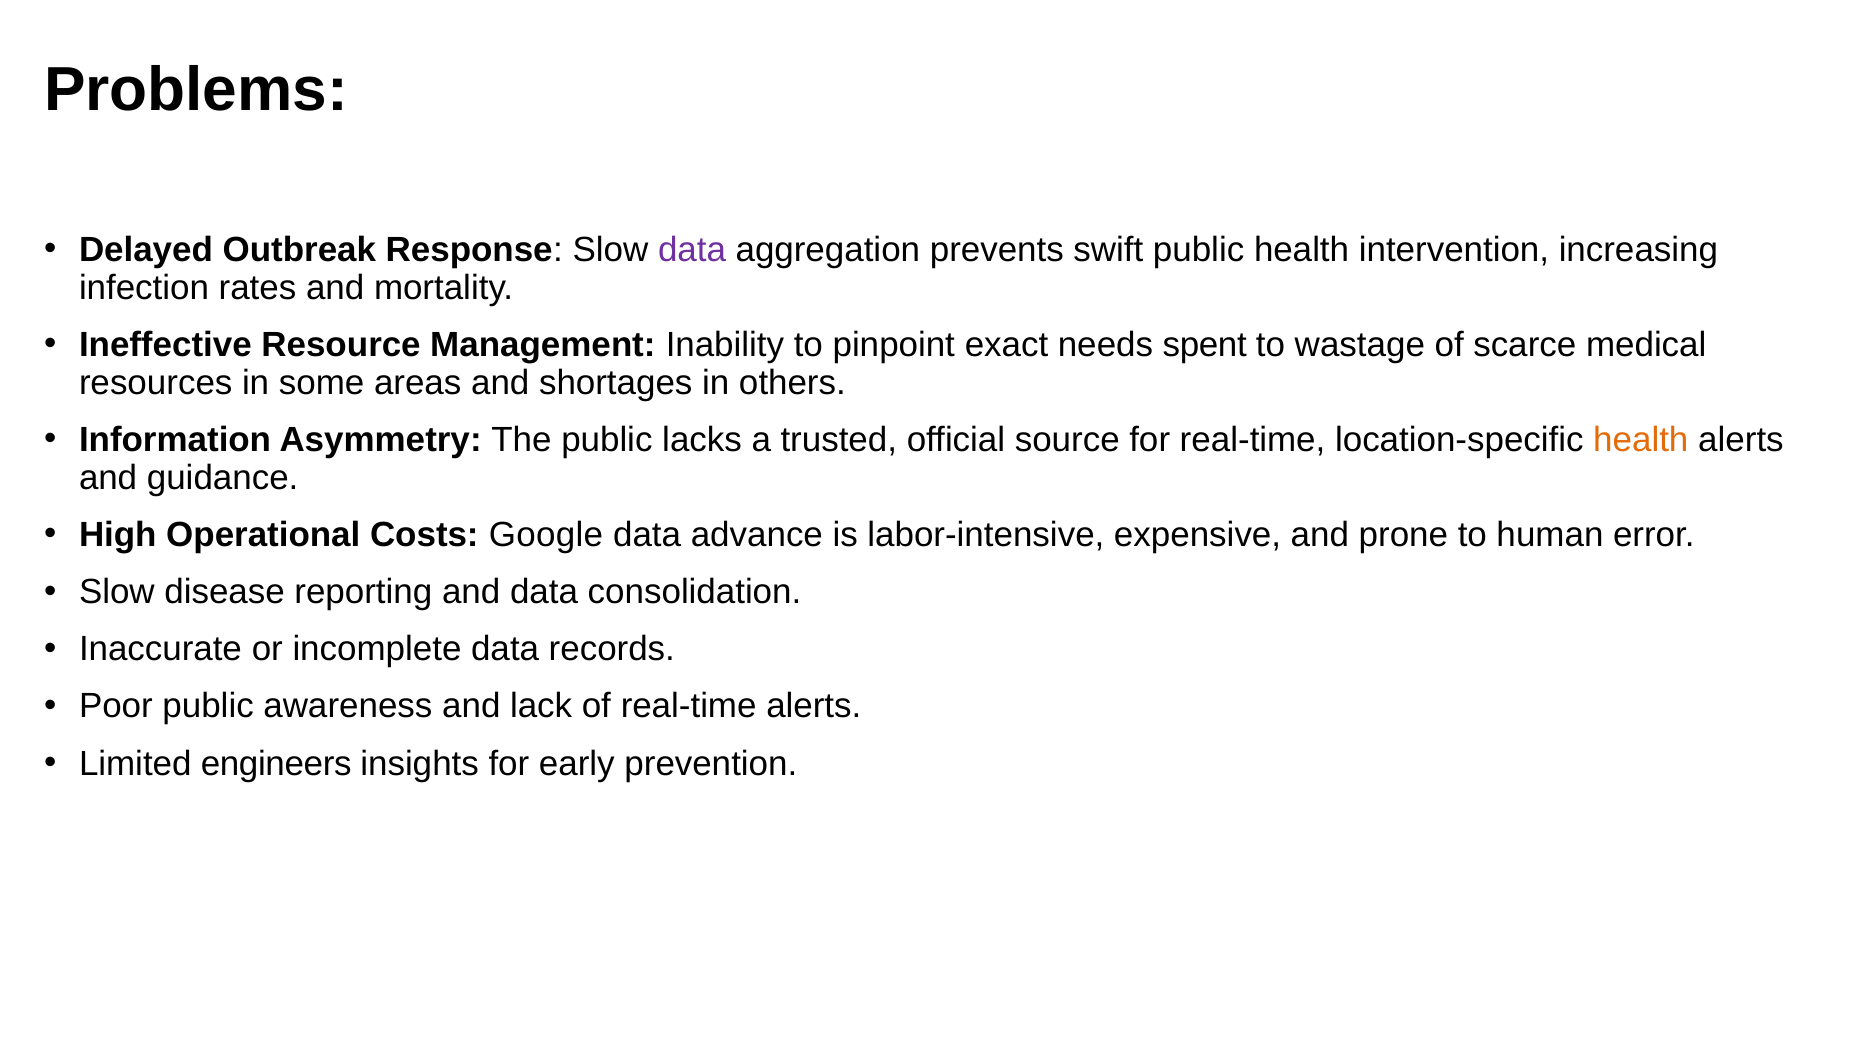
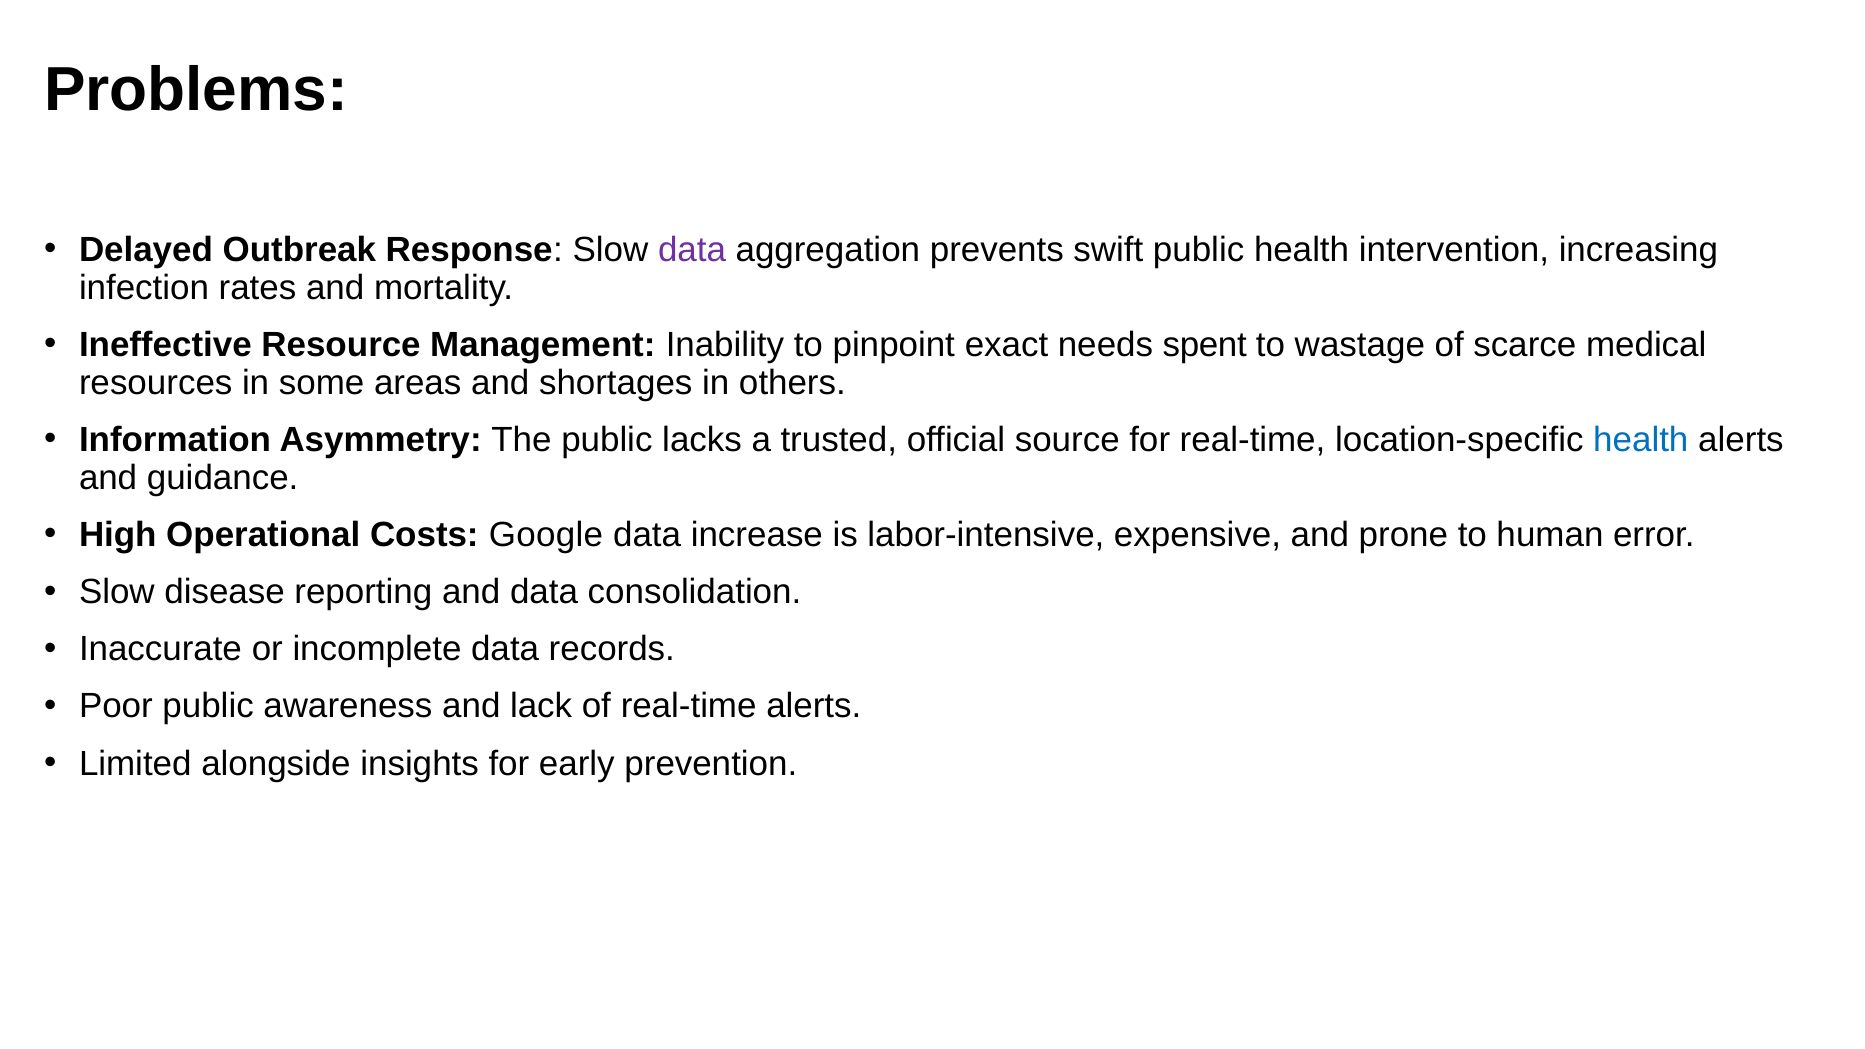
health at (1641, 440) colour: orange -> blue
advance: advance -> increase
engineers: engineers -> alongside
